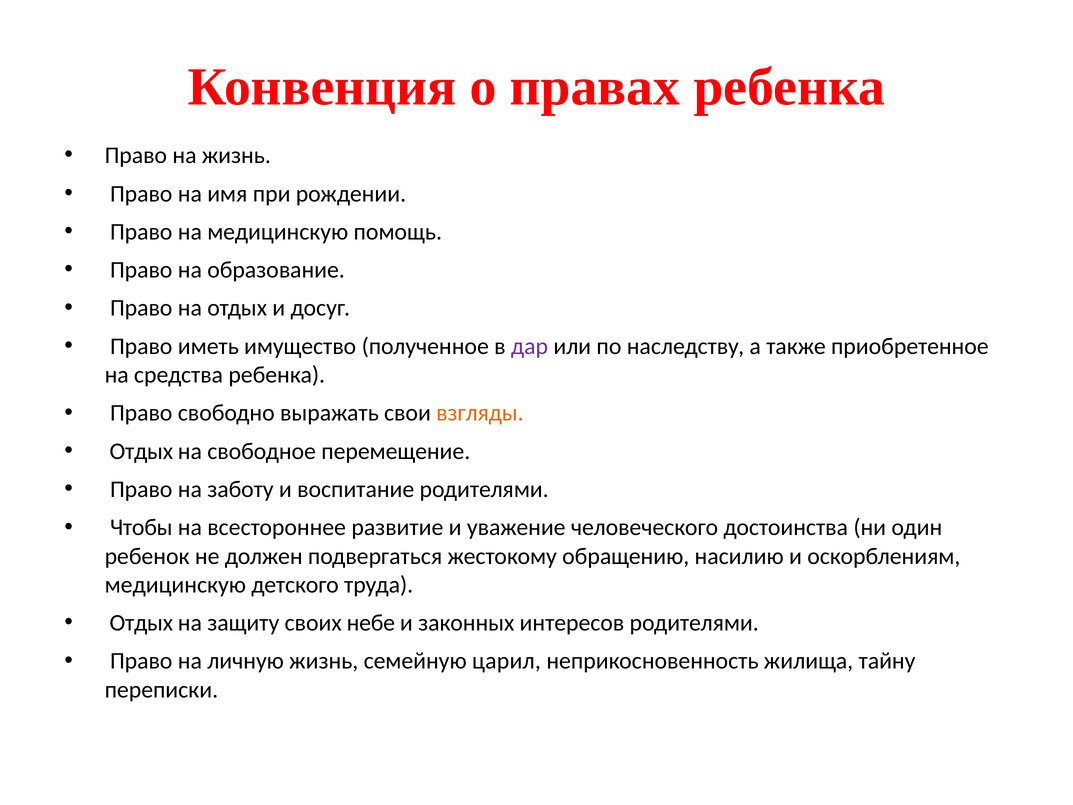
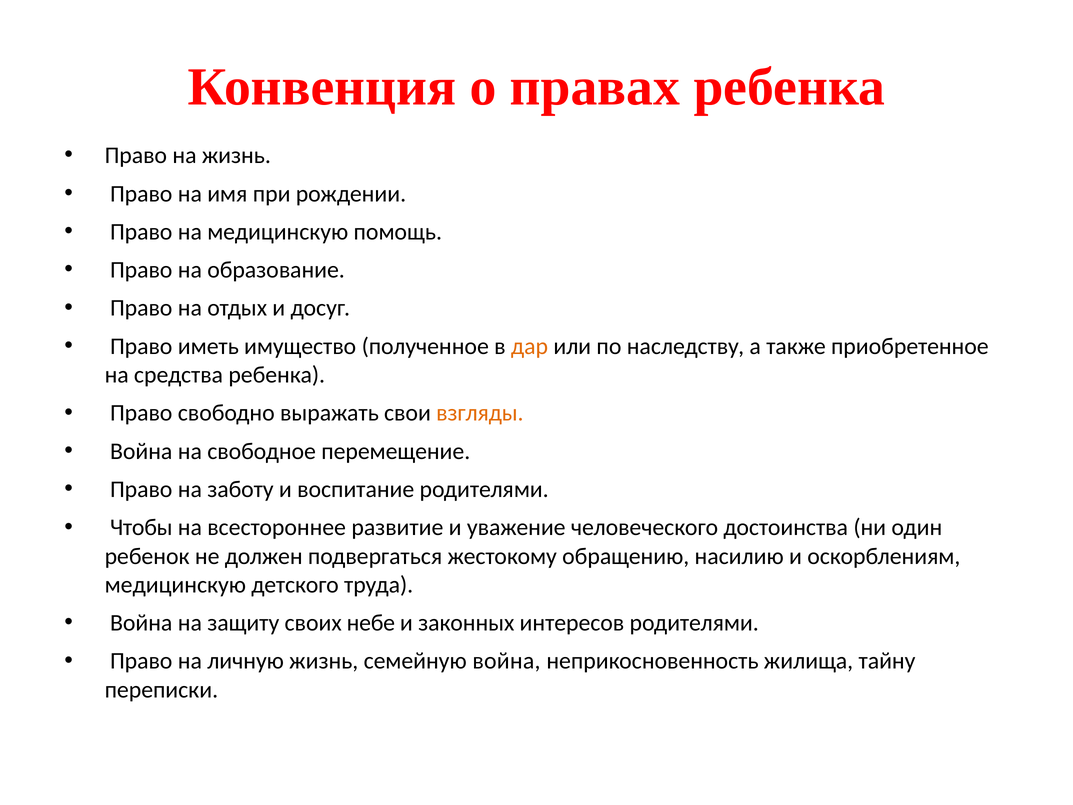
дар colour: purple -> orange
Отдых at (141, 451): Отдых -> Война
Отдых at (141, 623): Отдых -> Война
семейную царил: царил -> война
